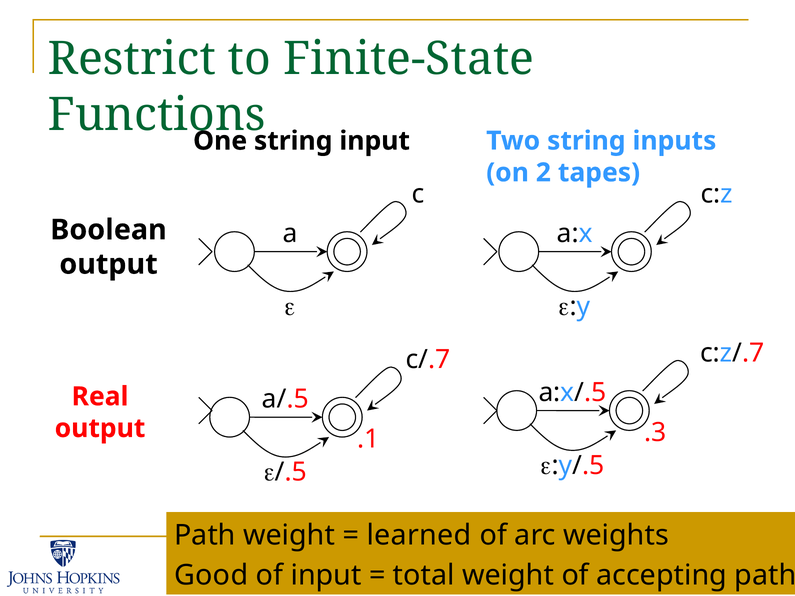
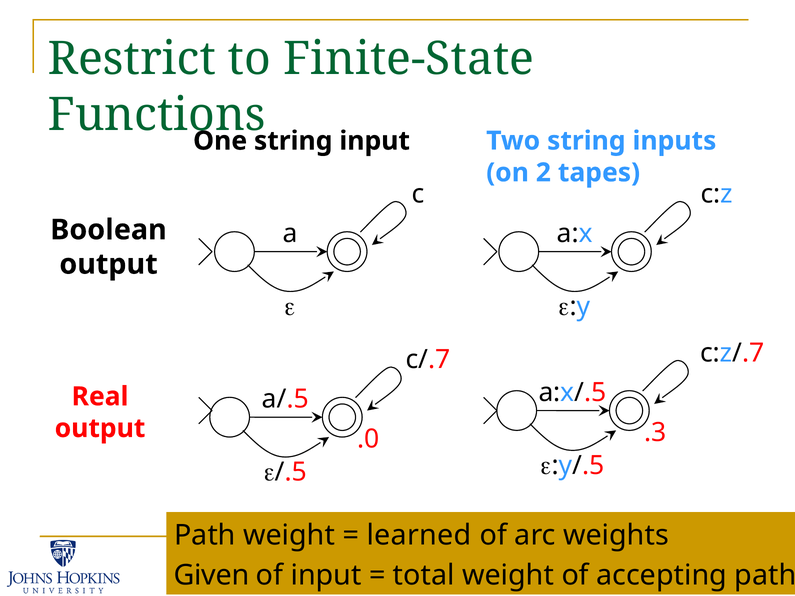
.1: .1 -> .0
Good: Good -> Given
